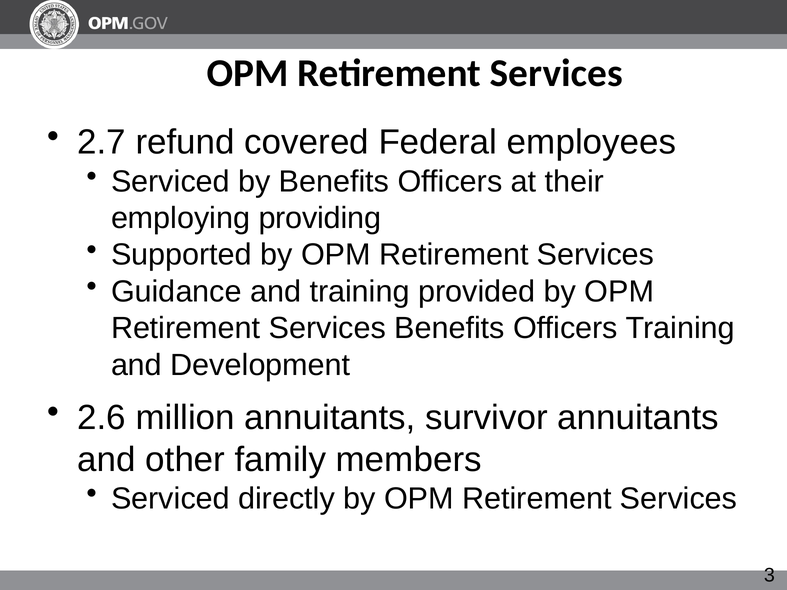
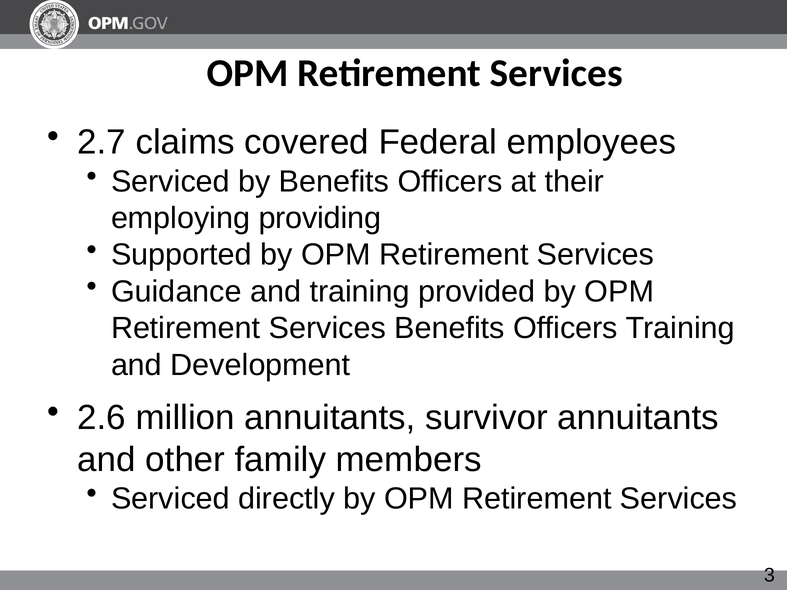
refund: refund -> claims
